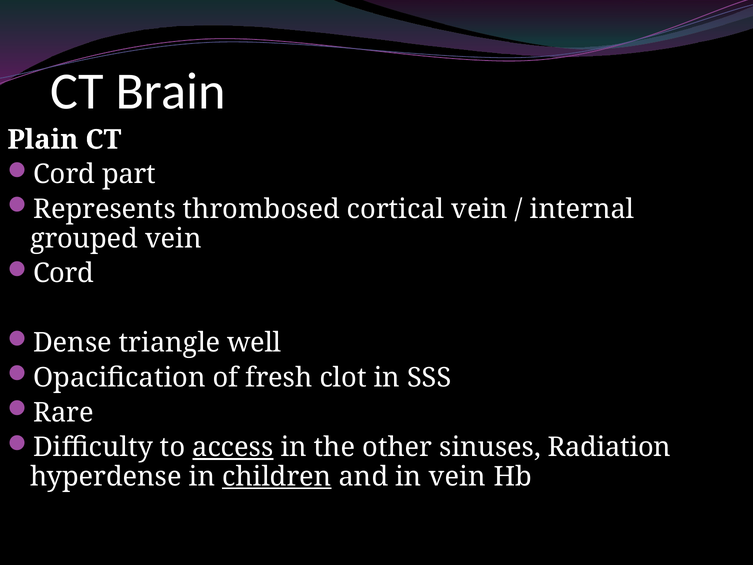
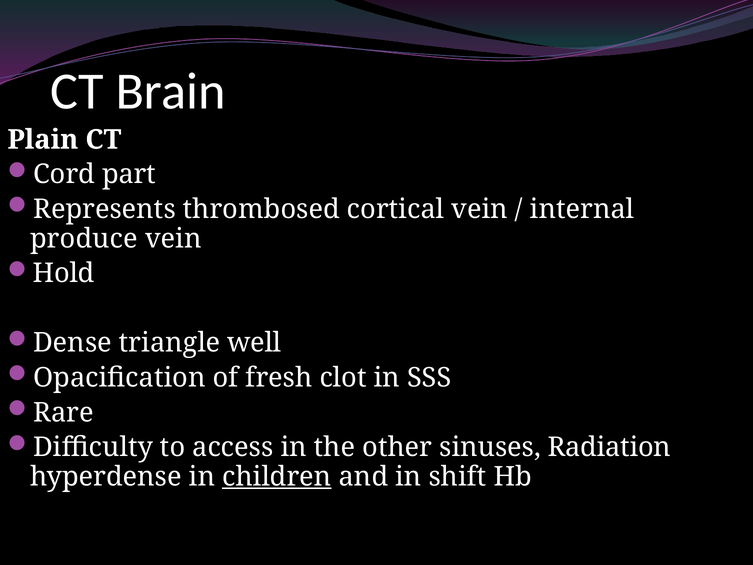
grouped: grouped -> produce
Cord at (64, 273): Cord -> Hold
access underline: present -> none
in vein: vein -> shift
